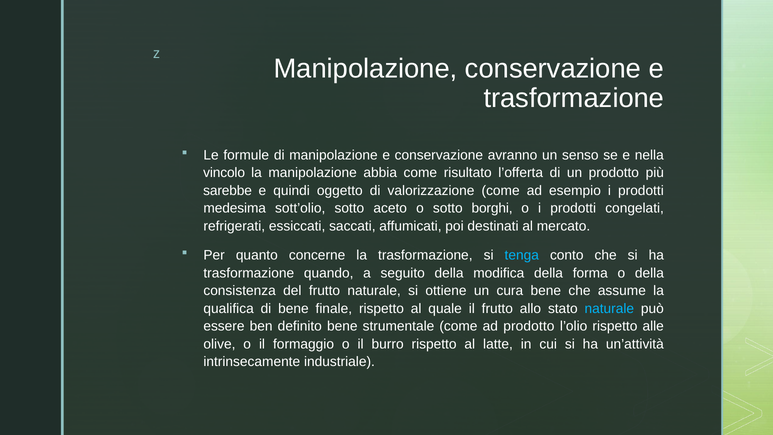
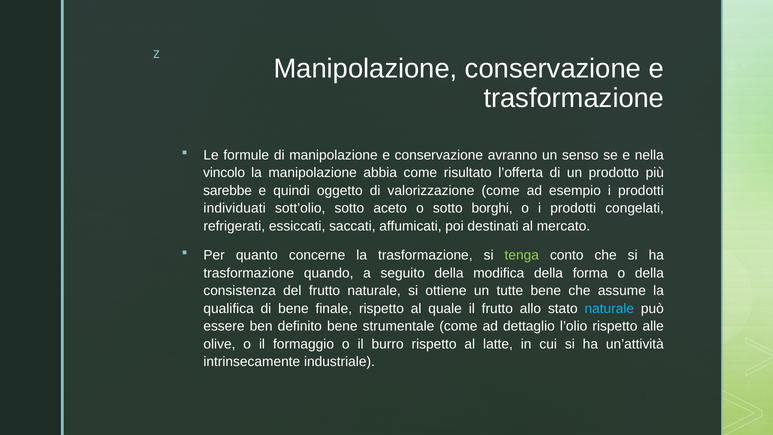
medesima: medesima -> individuati
tenga colour: light blue -> light green
cura: cura -> tutte
ad prodotto: prodotto -> dettaglio
